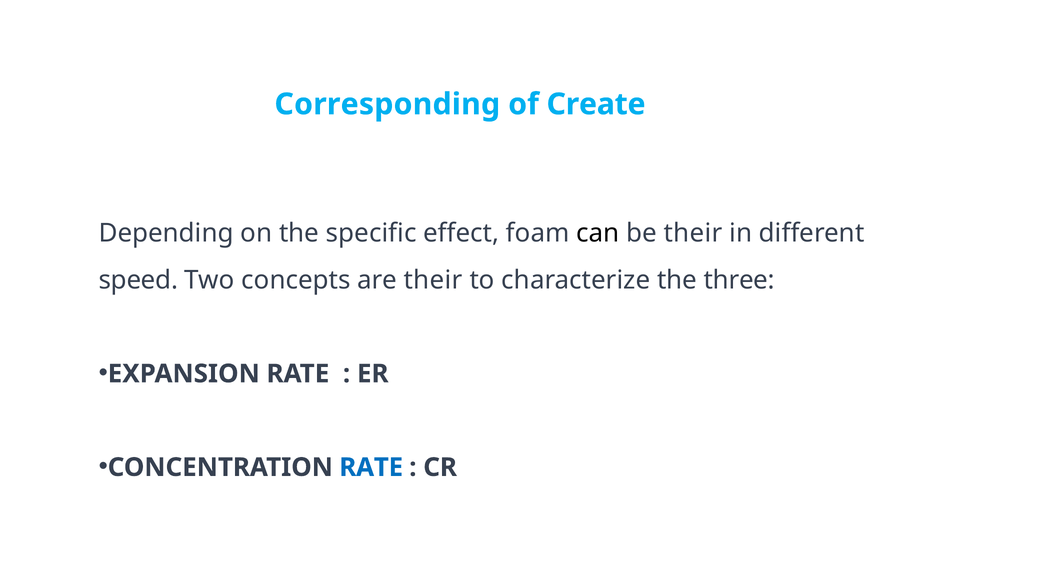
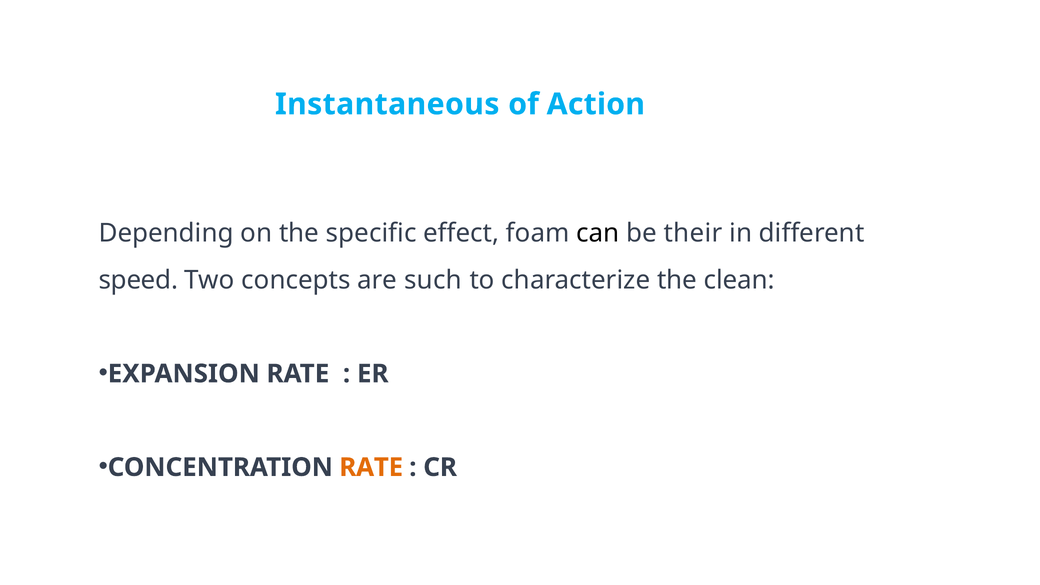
Corresponding: Corresponding -> Instantaneous
Create: Create -> Action
are their: their -> such
three: three -> clean
RATE at (371, 467) colour: blue -> orange
